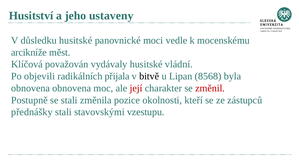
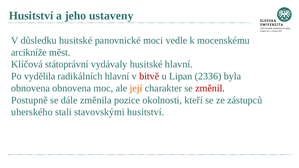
považován: považován -> státoprávní
husitské vládní: vládní -> hlavní
objevili: objevili -> vydělila
radikálních přijala: přijala -> hlavní
bitvě colour: black -> red
8568: 8568 -> 2336
její colour: red -> orange
se stali: stali -> dále
přednášky: přednášky -> uherského
stavovskými vzestupu: vzestupu -> husitství
